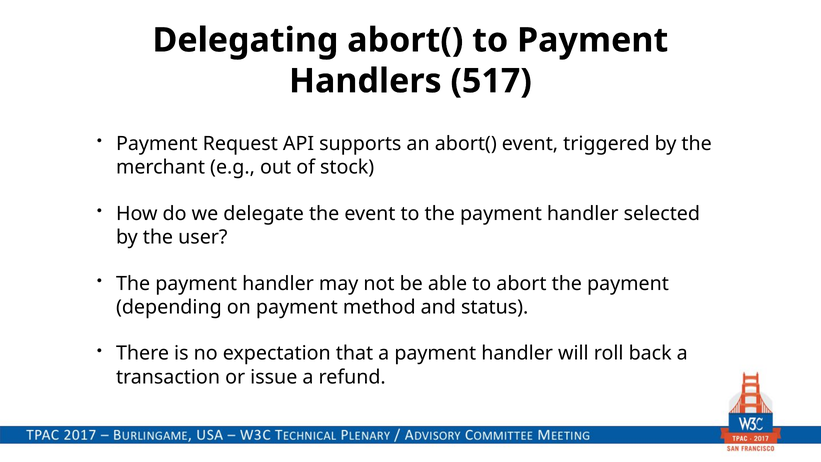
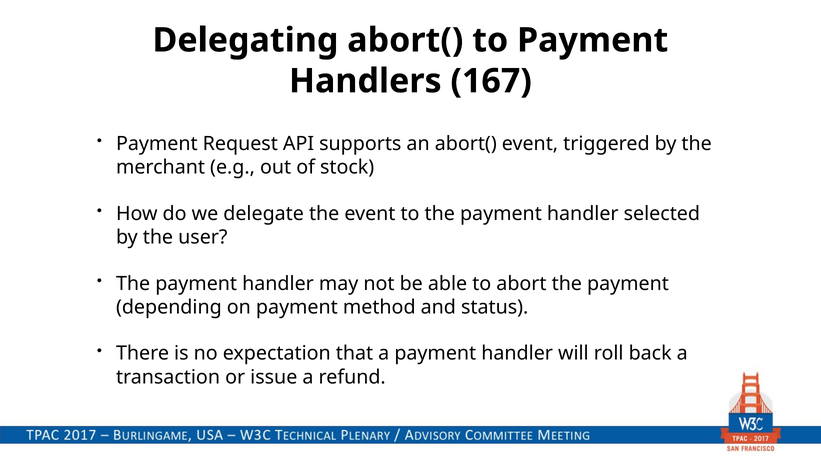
517: 517 -> 167
